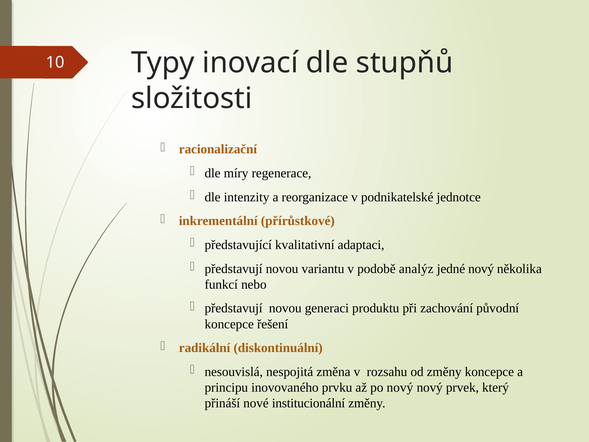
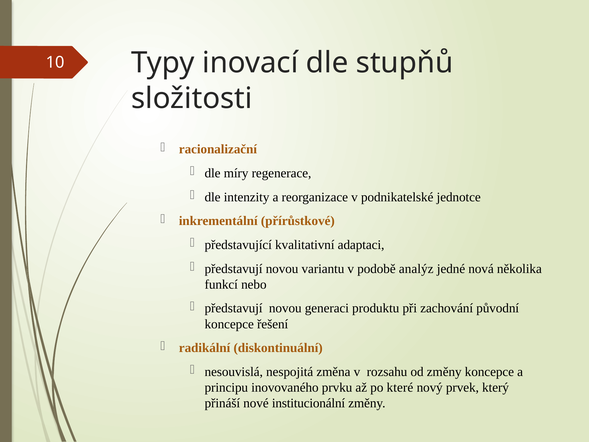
jedné nový: nový -> nová
po nový: nový -> které
